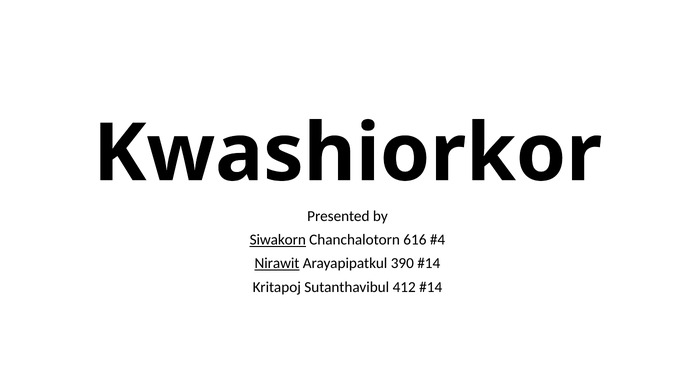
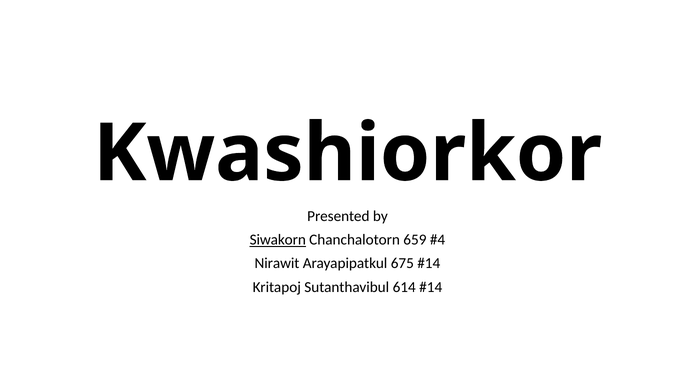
616: 616 -> 659
Nirawit underline: present -> none
390: 390 -> 675
412: 412 -> 614
